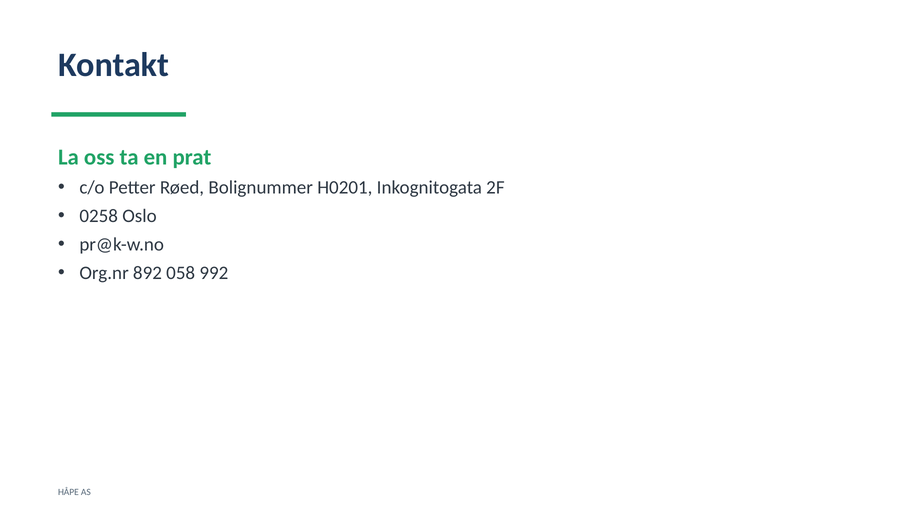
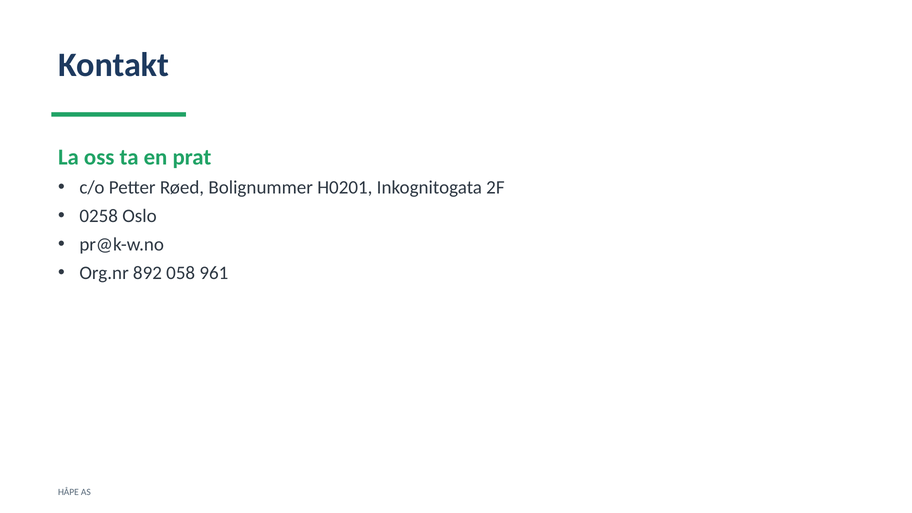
992: 992 -> 961
